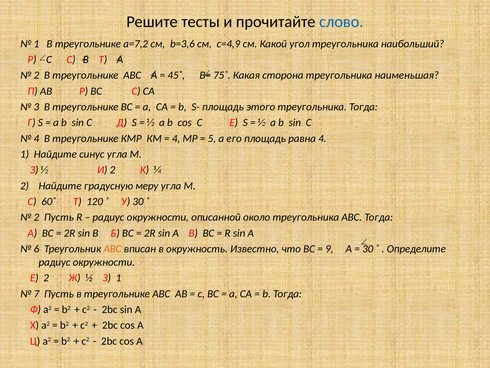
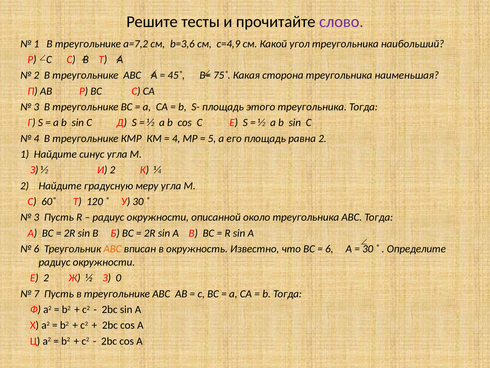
слово colour: blue -> purple
равна 4: 4 -> 2
2 at (36, 217): 2 -> 3
9 at (329, 249): 9 -> 6
З 1: 1 -> 0
